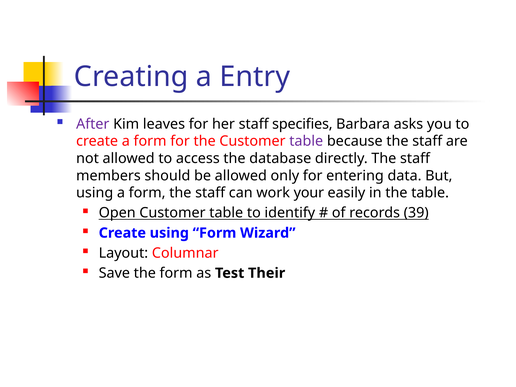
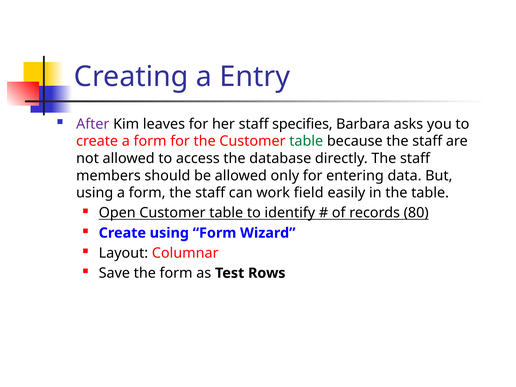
table at (306, 141) colour: purple -> green
your: your -> field
39: 39 -> 80
Their: Their -> Rows
